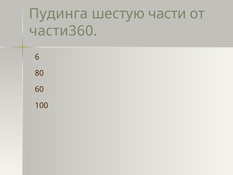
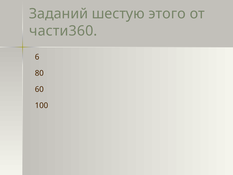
Пудинга: Пудинга -> Заданий
части: части -> этого
